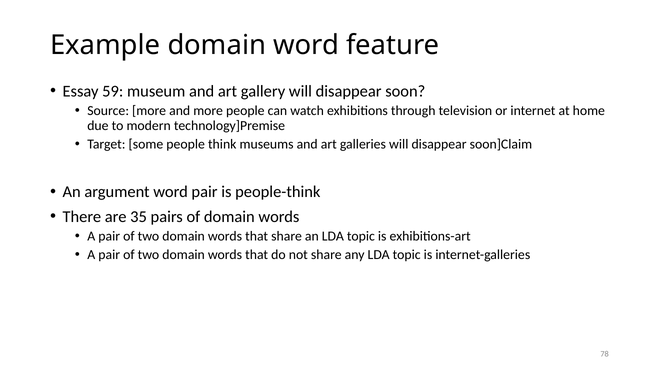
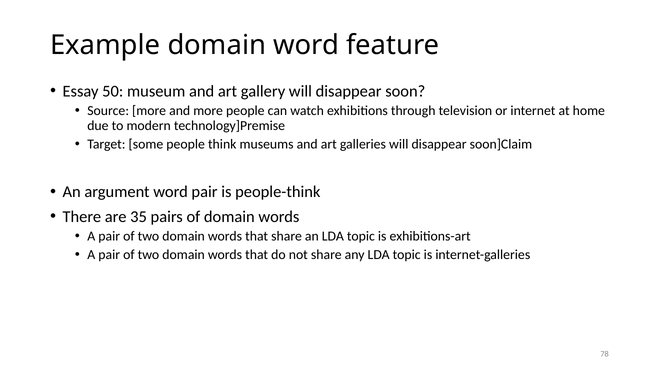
59: 59 -> 50
